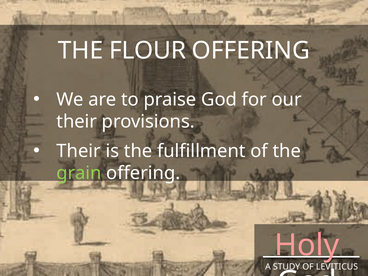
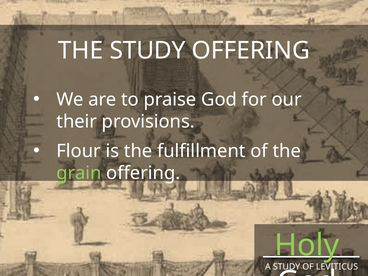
THE FLOUR: FLOUR -> STUDY
Their at (79, 151): Their -> Flour
Holy colour: pink -> light green
